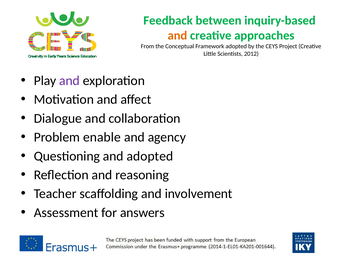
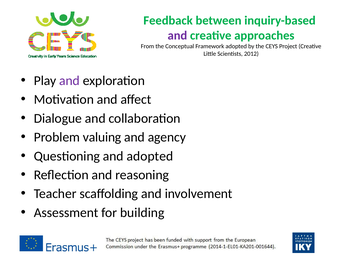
and at (177, 36) colour: orange -> purple
enable: enable -> valuing
answers: answers -> building
